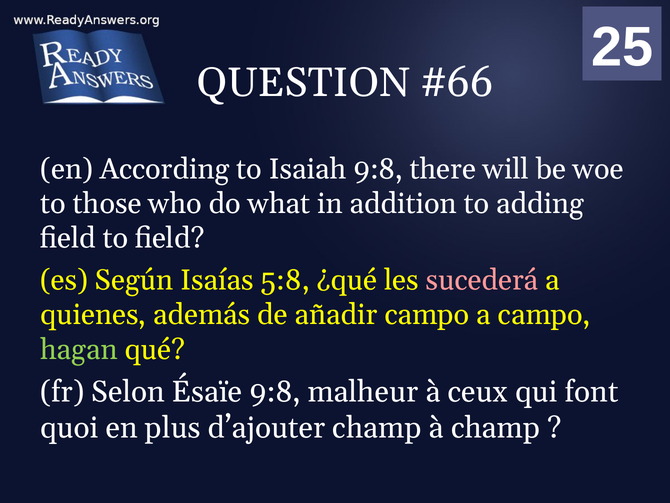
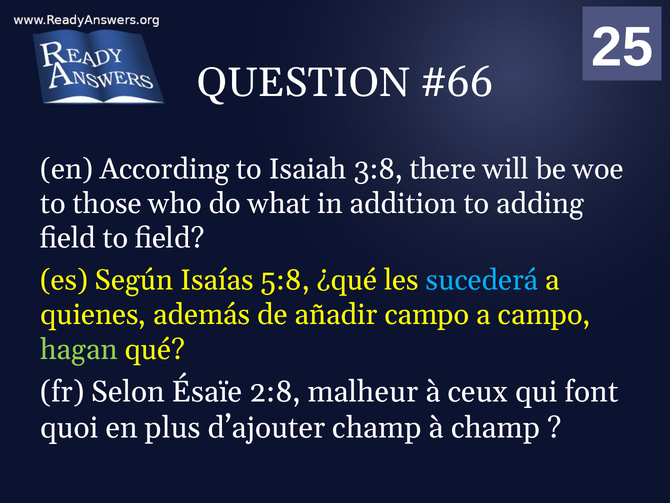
Isaiah 9:8: 9:8 -> 3:8
sucederá colour: pink -> light blue
Ésaïe 9:8: 9:8 -> 2:8
